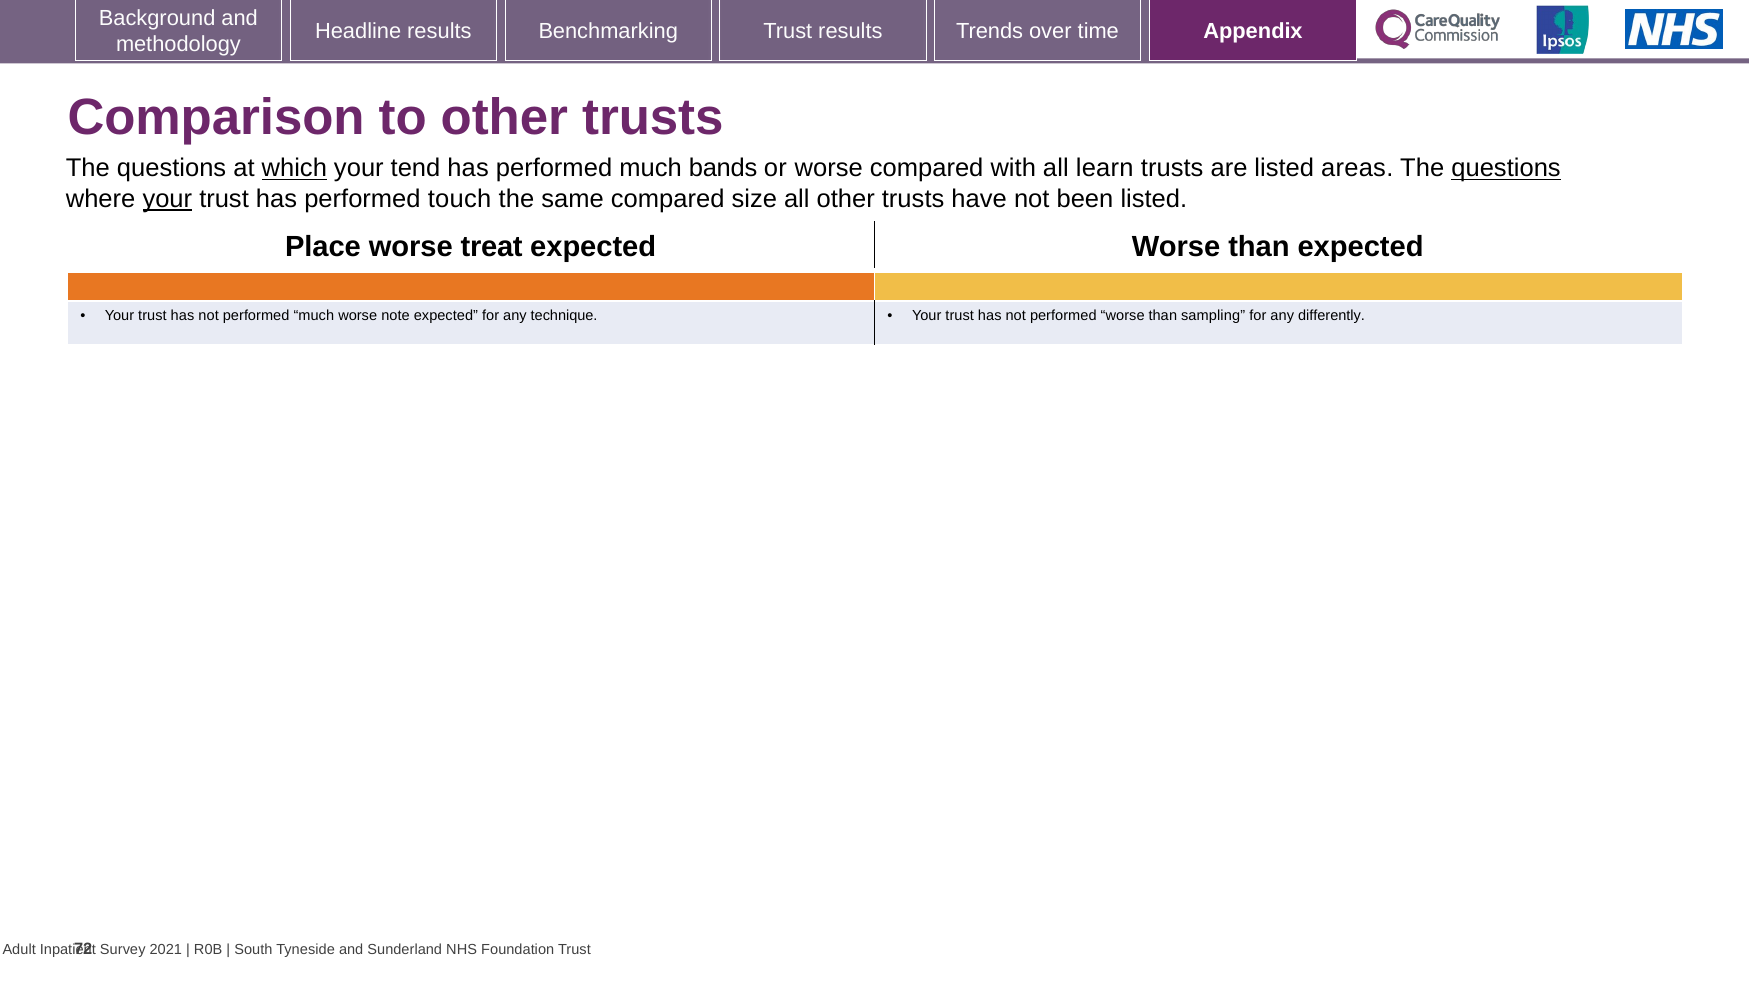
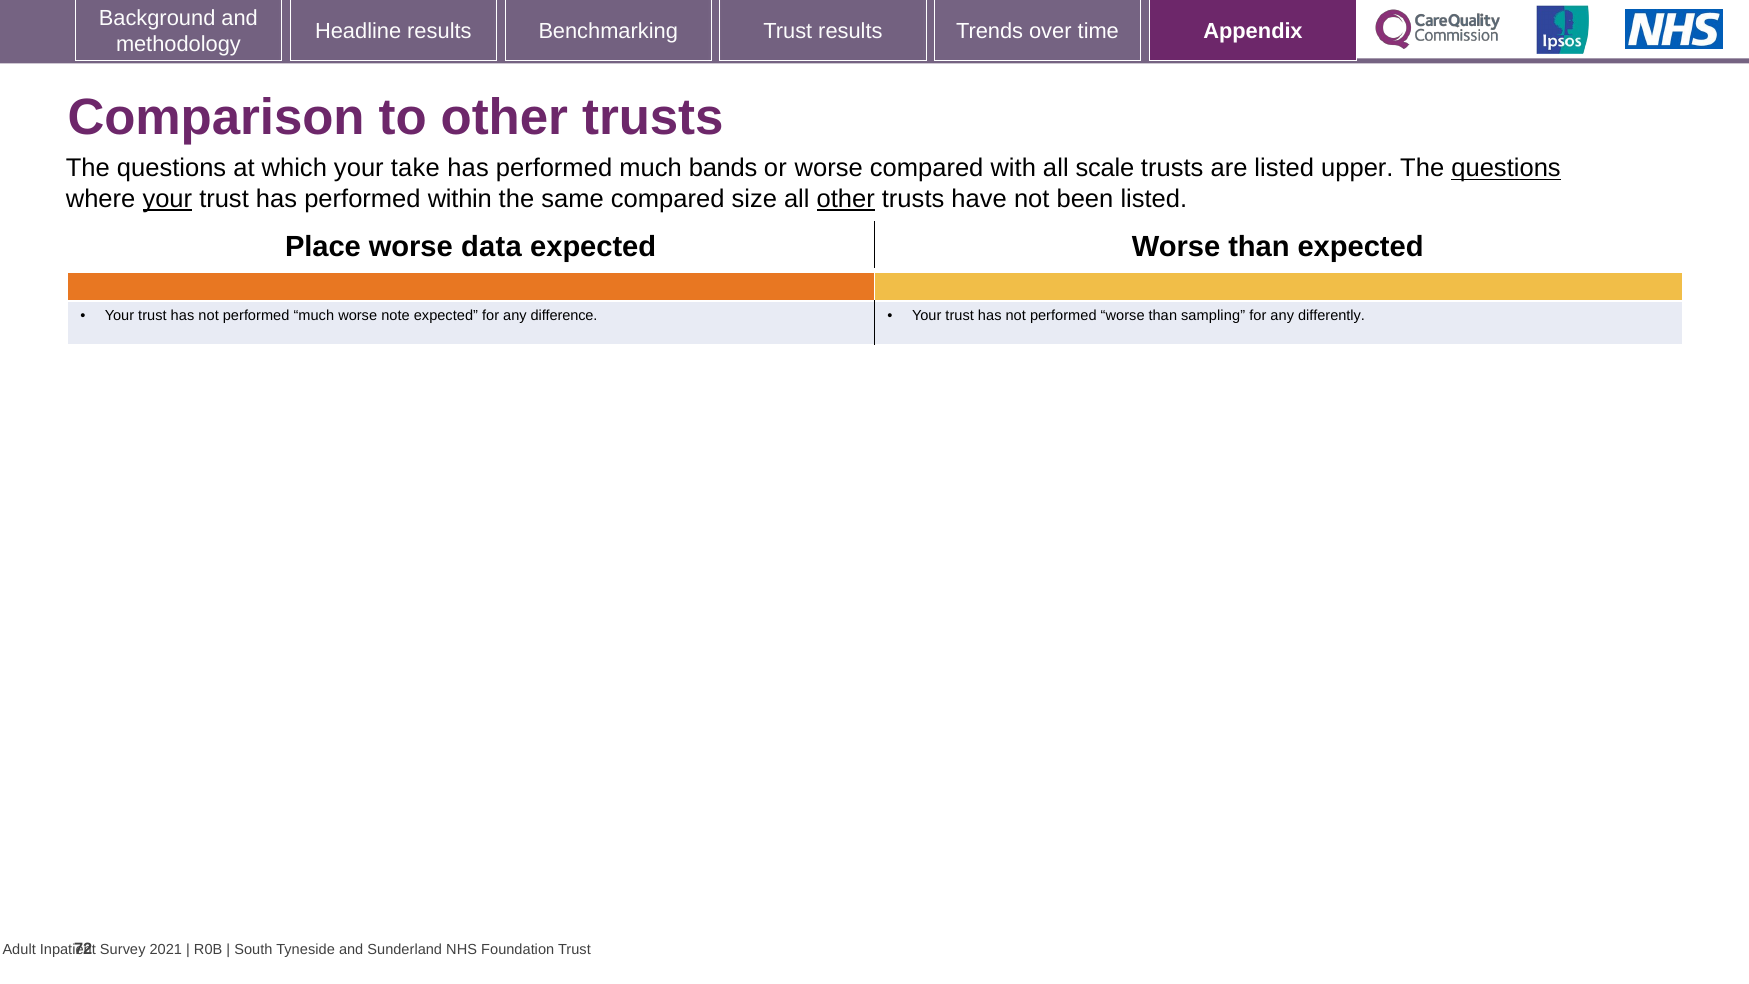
which underline: present -> none
tend: tend -> take
learn: learn -> scale
areas: areas -> upper
touch: touch -> within
other at (846, 199) underline: none -> present
treat: treat -> data
technique: technique -> difference
